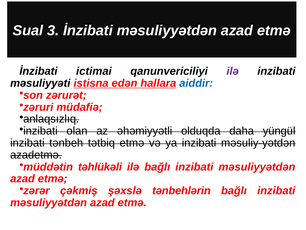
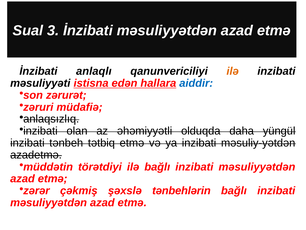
ictimai: ictimai -> anlaqlı
ilə at (233, 71) colour: purple -> orange
təhlükəli: təhlükəli -> törətdiyi
